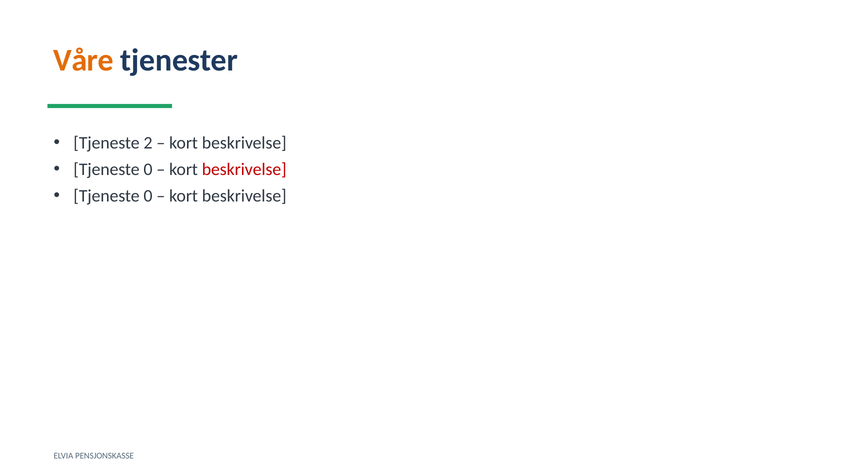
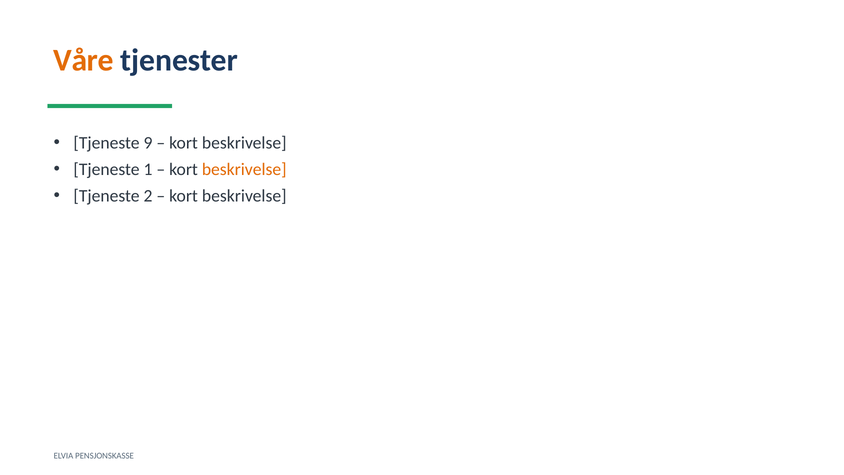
2: 2 -> 9
0 at (148, 169): 0 -> 1
beskrivelse at (244, 169) colour: red -> orange
0 at (148, 196): 0 -> 2
